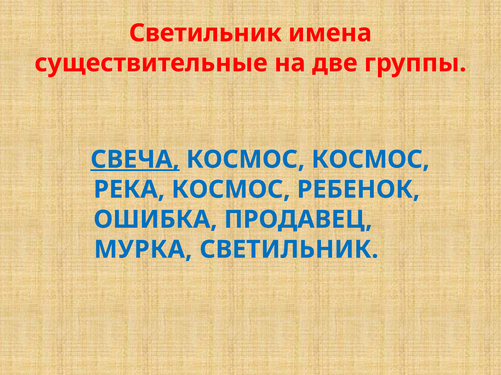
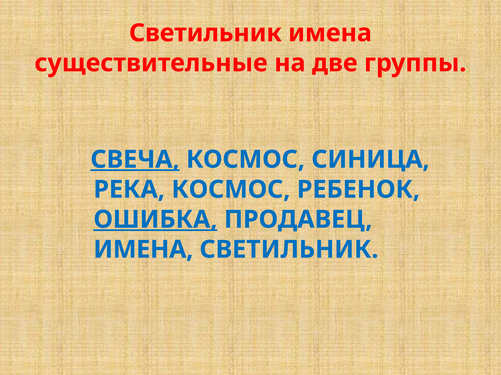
КОСМОС КОСМОС: КОСМОС -> СИНИЦА
ОШИБКА underline: none -> present
МУРКА at (143, 250): МУРКА -> ИМЕНА
